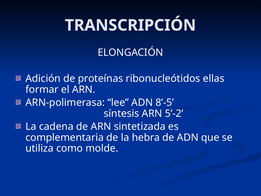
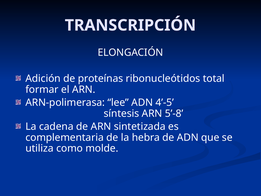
ellas: ellas -> total
8’-5: 8’-5 -> 4’-5
5’-2: 5’-2 -> 5’-8
